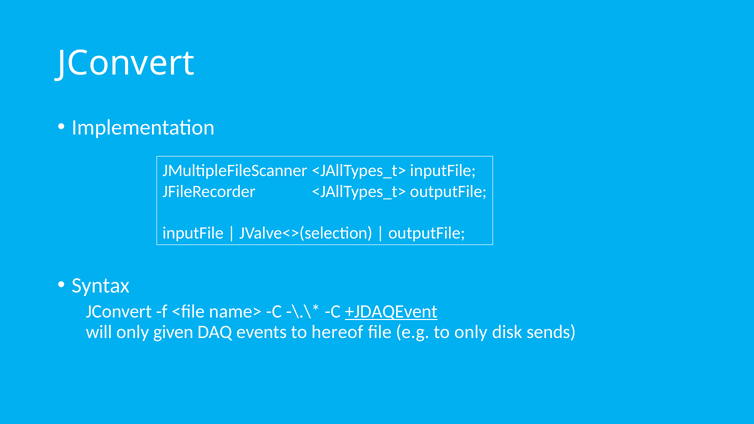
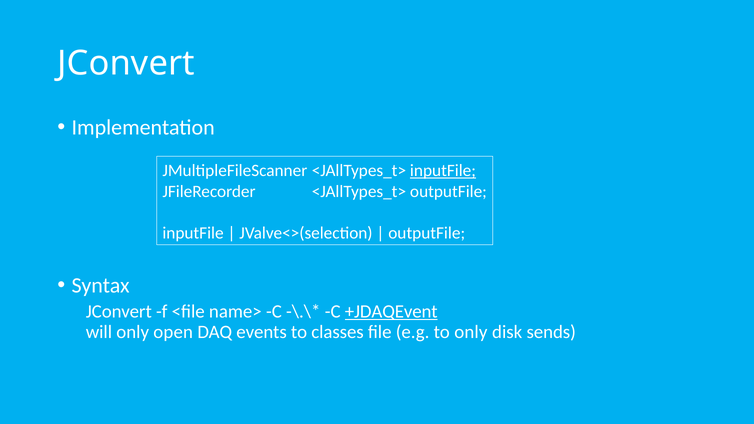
inputFile at (443, 171) underline: none -> present
given: given -> open
hereof: hereof -> classes
